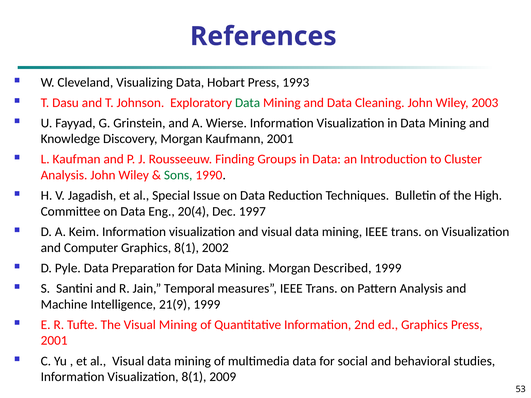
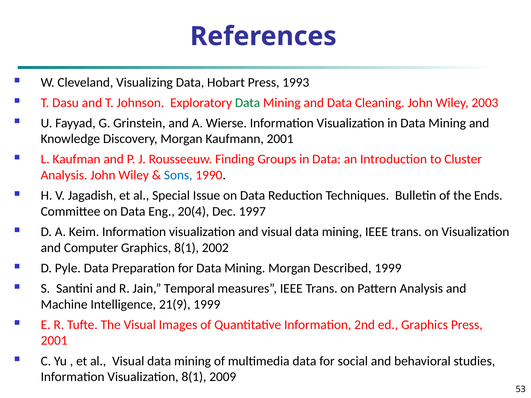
Sons colour: green -> blue
High: High -> Ends
Visual Mining: Mining -> Images
